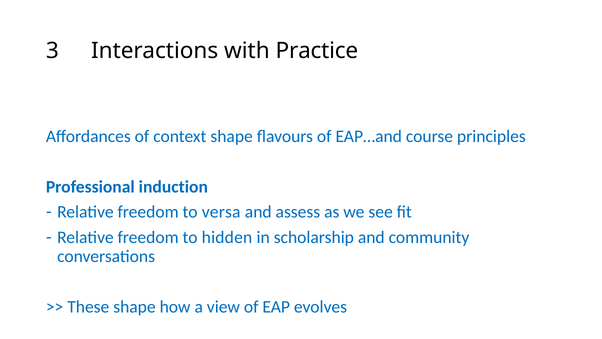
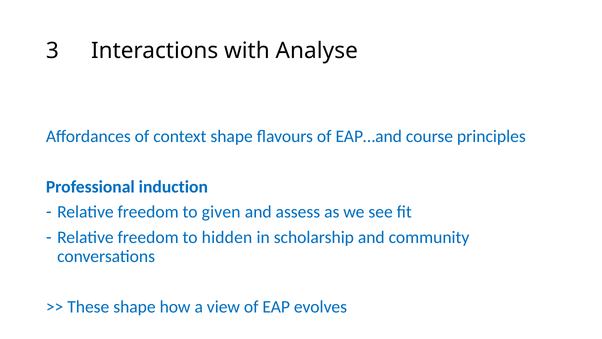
Practice: Practice -> Analyse
versa: versa -> given
